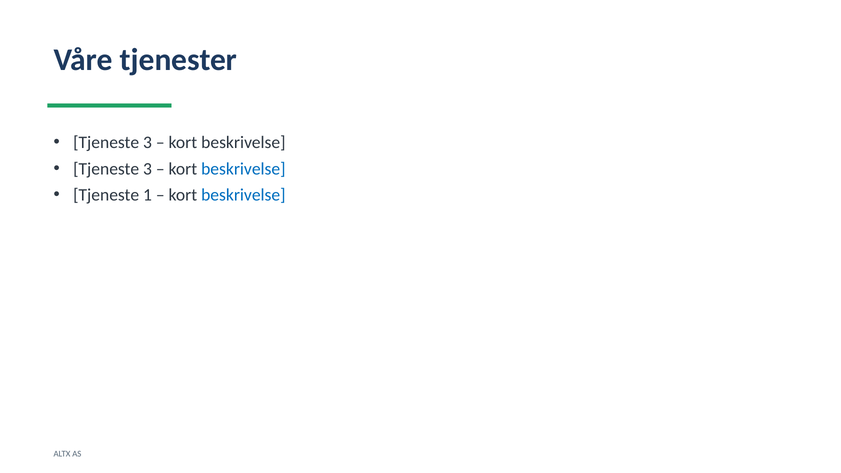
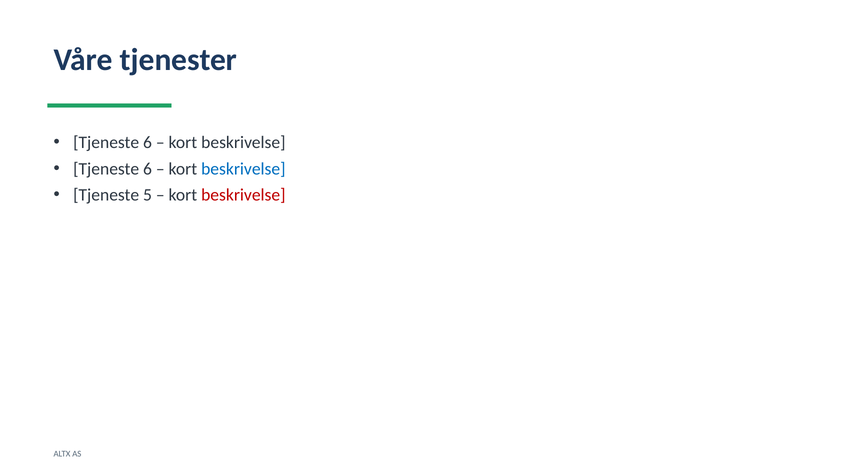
3 at (147, 142): 3 -> 6
3 at (147, 169): 3 -> 6
1: 1 -> 5
beskrivelse at (243, 195) colour: blue -> red
